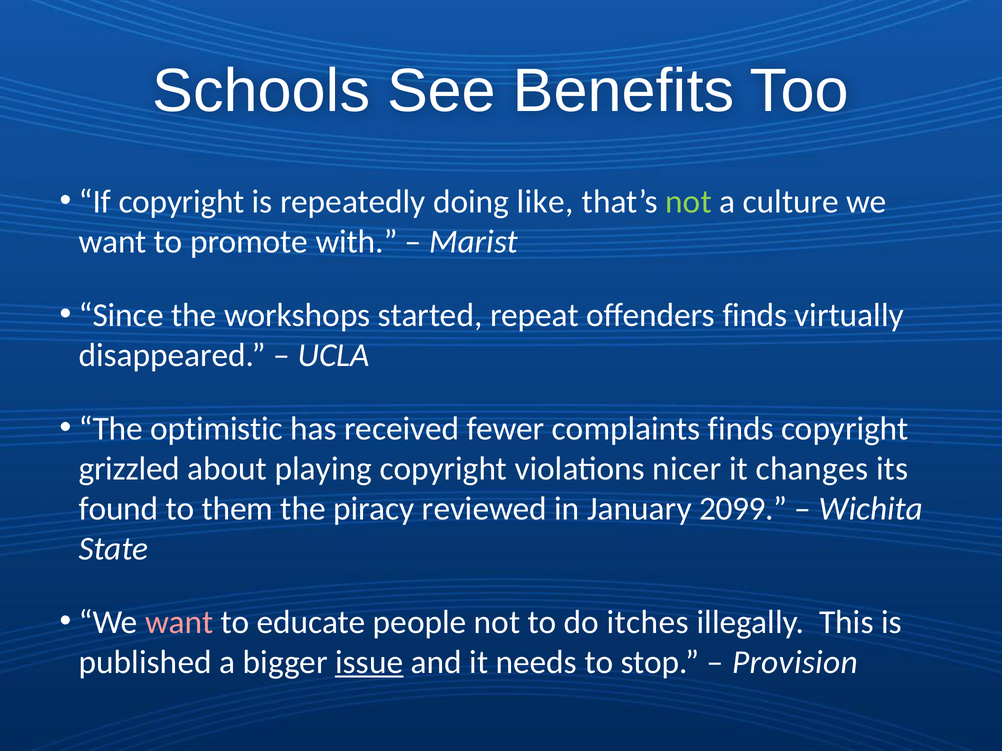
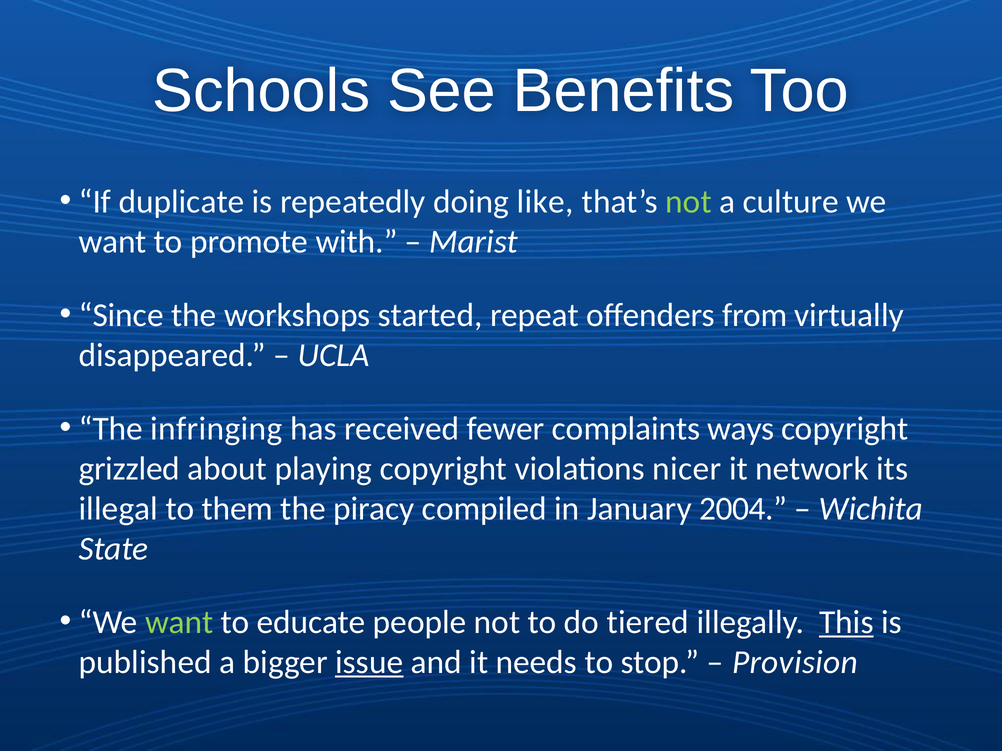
If copyright: copyright -> duplicate
offenders finds: finds -> from
optimistic: optimistic -> infringing
complaints finds: finds -> ways
changes: changes -> network
found: found -> illegal
reviewed: reviewed -> compiled
2099: 2099 -> 2004
want at (179, 623) colour: pink -> light green
itches: itches -> tiered
This underline: none -> present
